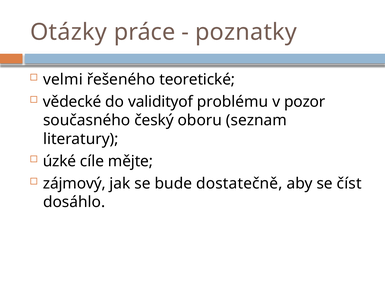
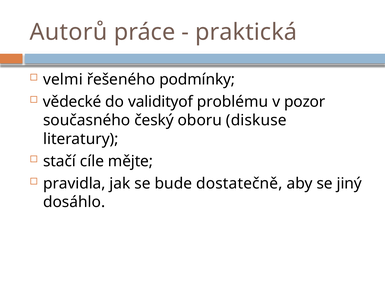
Otázky: Otázky -> Autorů
poznatky: poznatky -> praktická
teoretické: teoretické -> podmínky
seznam: seznam -> diskuse
úzké: úzké -> stačí
zájmový: zájmový -> pravidla
číst: číst -> jiný
